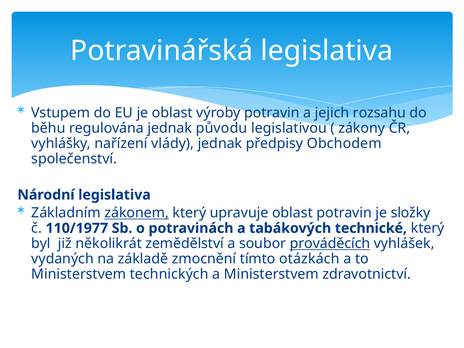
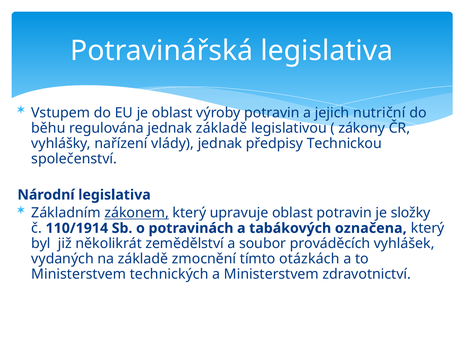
rozsahu: rozsahu -> nutriční
jednak původu: původu -> základě
Obchodem: Obchodem -> Technickou
110/1977: 110/1977 -> 110/1914
technické: technické -> označena
prováděcích underline: present -> none
